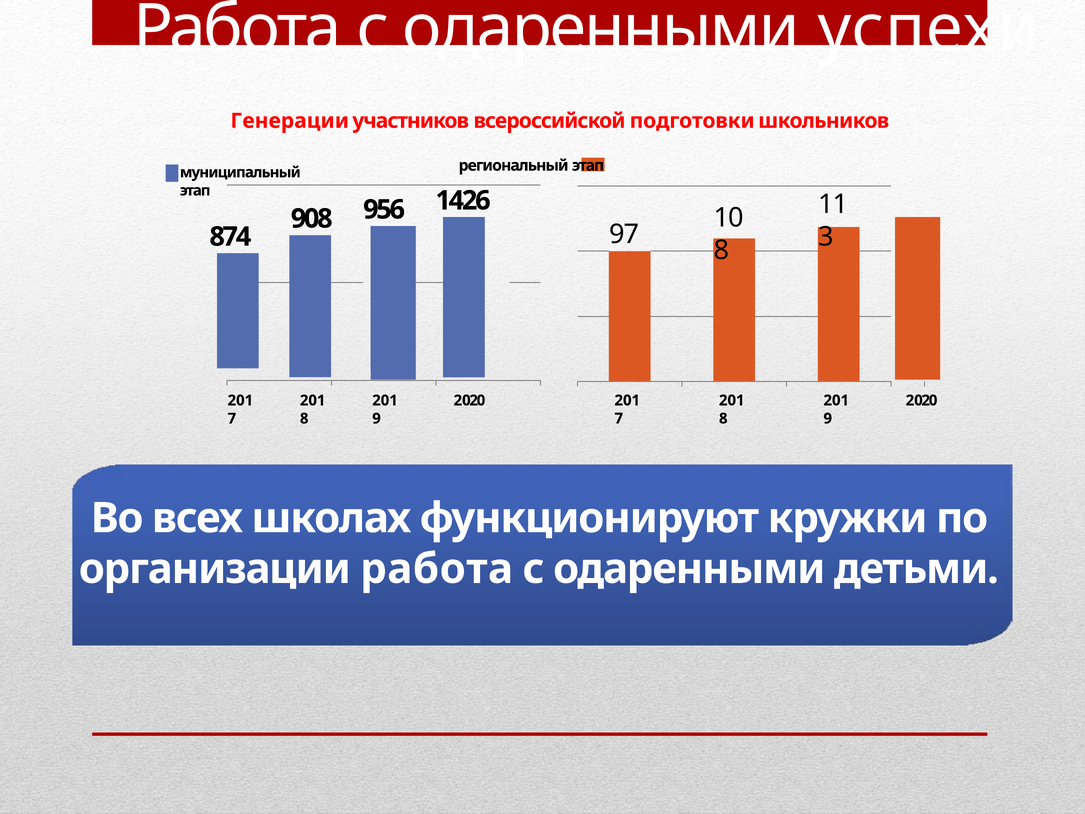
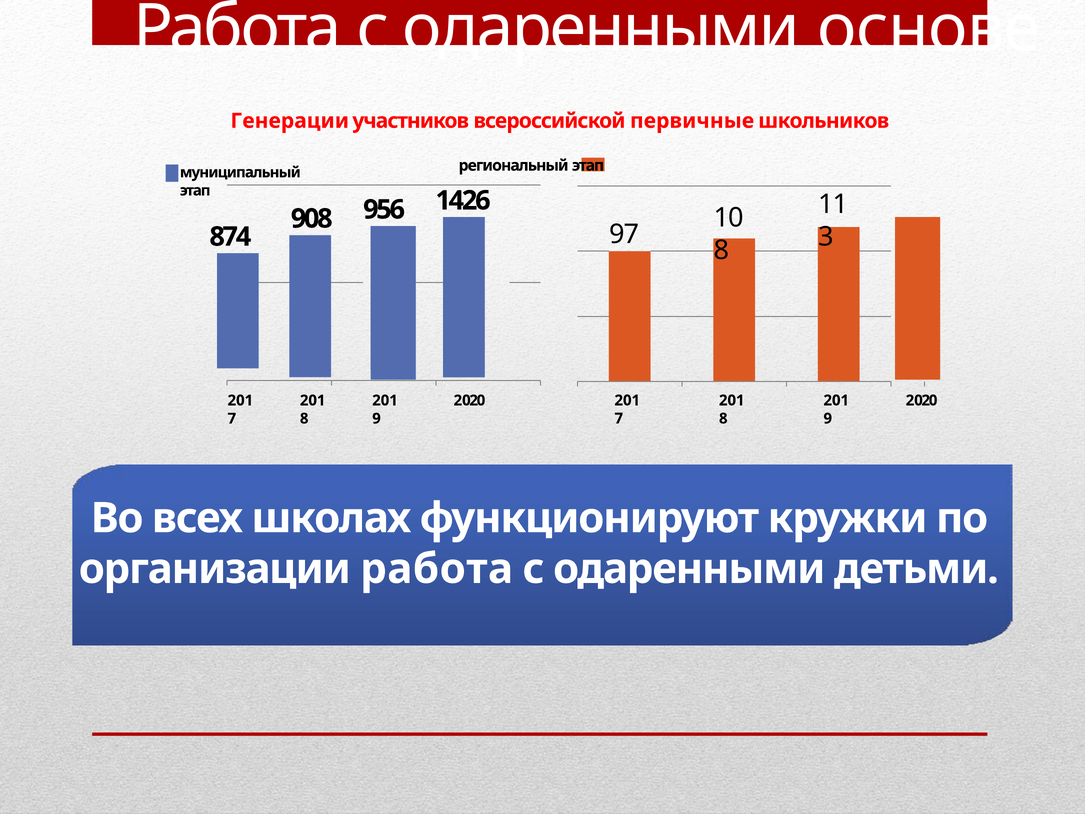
успехи: успехи -> основе
подготовки: подготовки -> первичные
